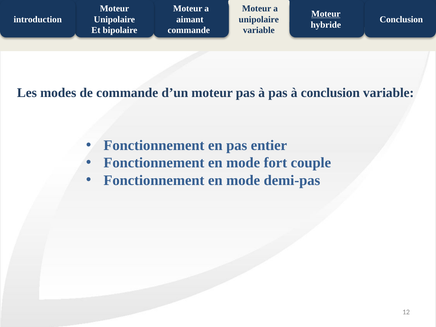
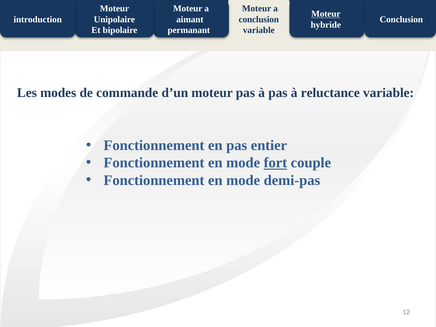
unipolaire at (259, 19): unipolaire -> conclusion
commande at (189, 30): commande -> permanant
à conclusion: conclusion -> reluctance
fort underline: none -> present
